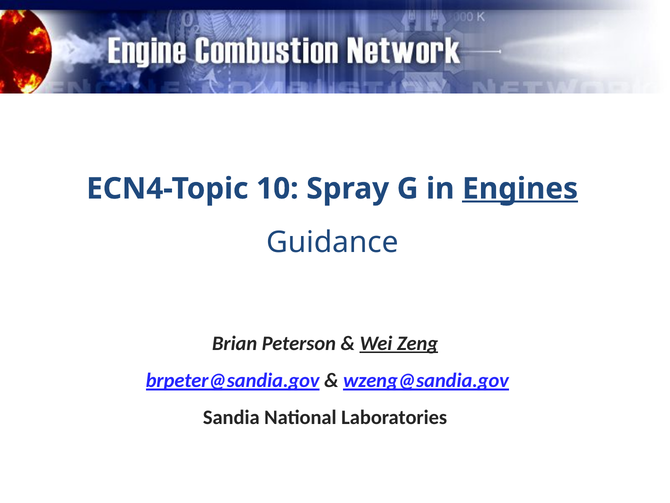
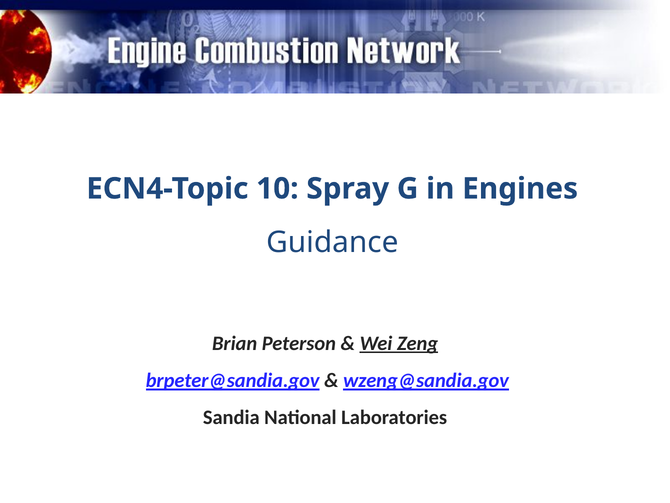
Engines underline: present -> none
